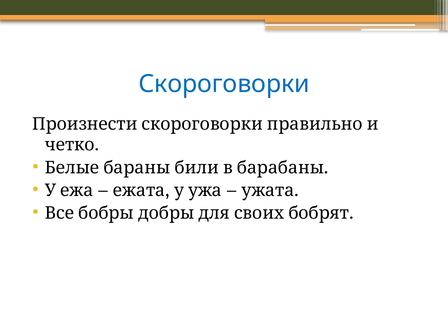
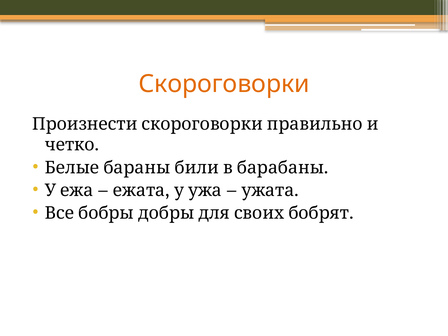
Скороговорки colour: blue -> orange
